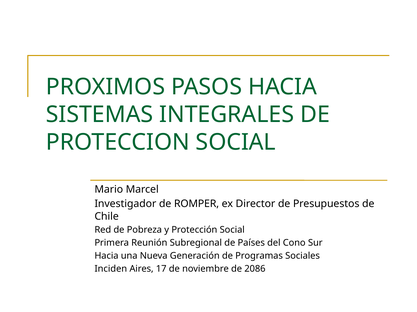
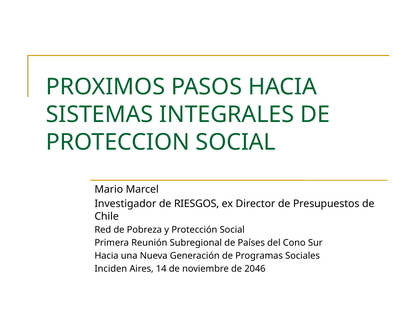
ROMPER: ROMPER -> RIESGOS
17: 17 -> 14
2086: 2086 -> 2046
